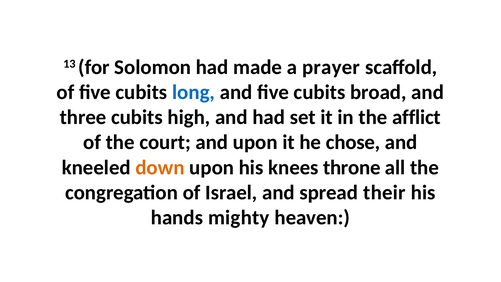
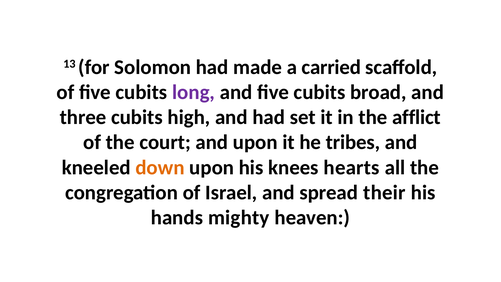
prayer: prayer -> carried
long colour: blue -> purple
chose: chose -> tribes
throne: throne -> hearts
